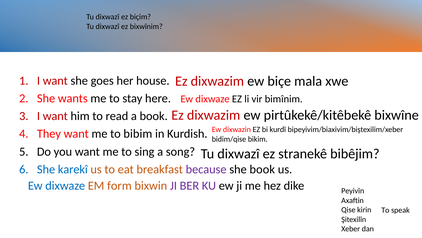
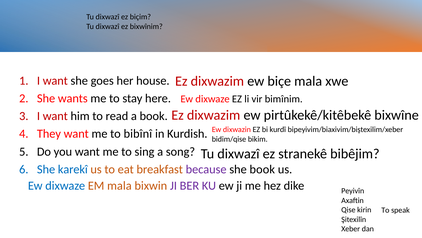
bibim: bibim -> bibînî
EM form: form -> mala
